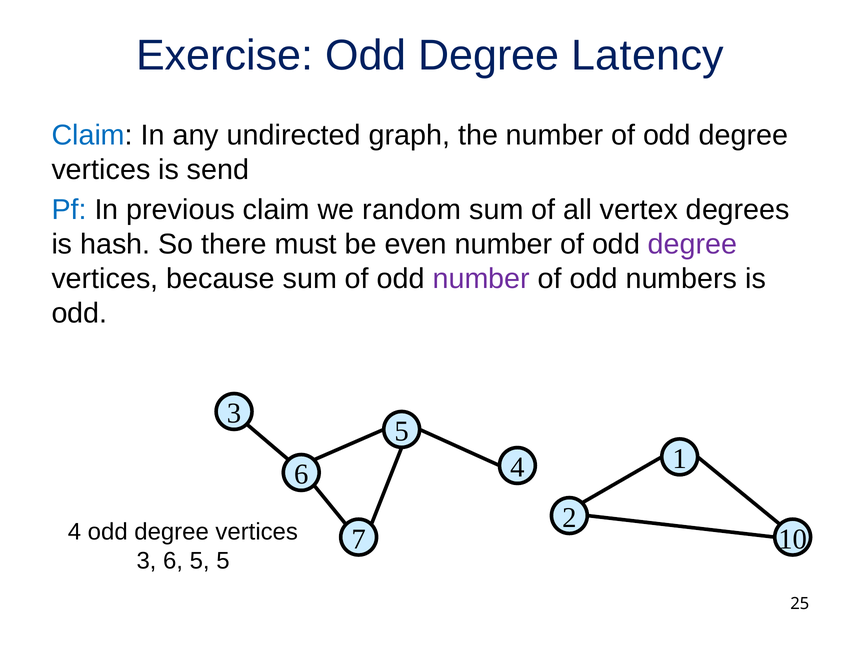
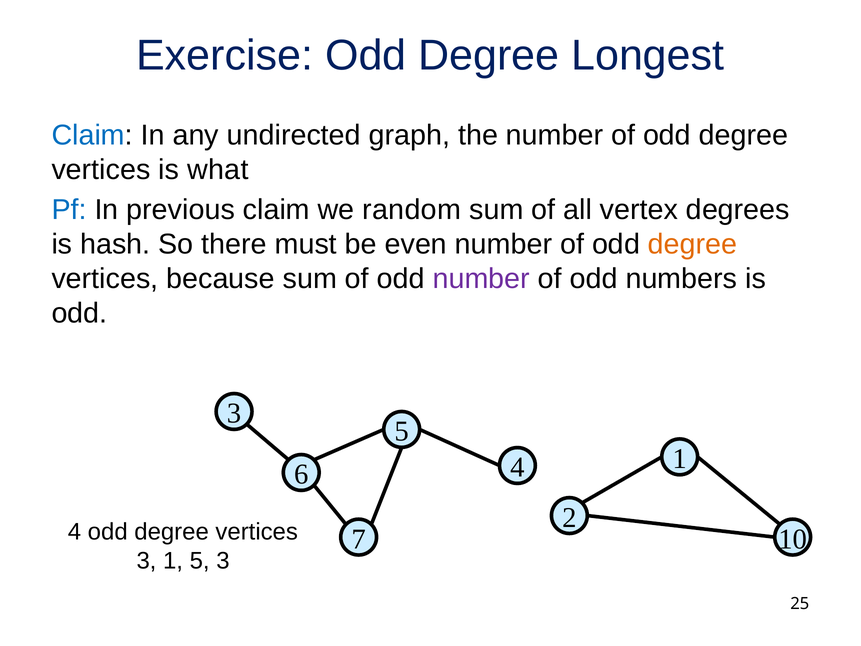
Latency: Latency -> Longest
send: send -> what
degree at (693, 244) colour: purple -> orange
3 6: 6 -> 1
5 5: 5 -> 3
